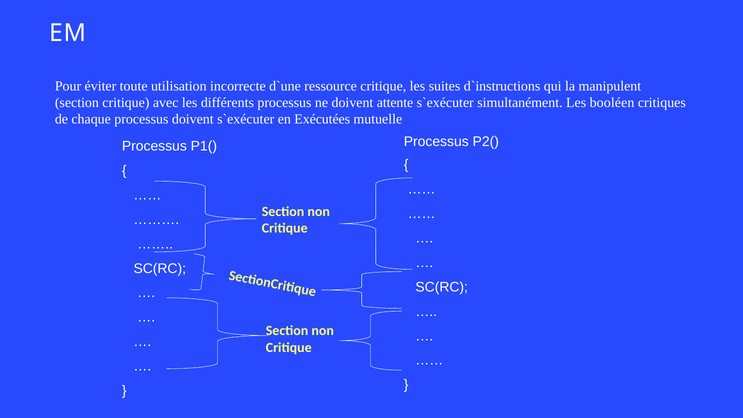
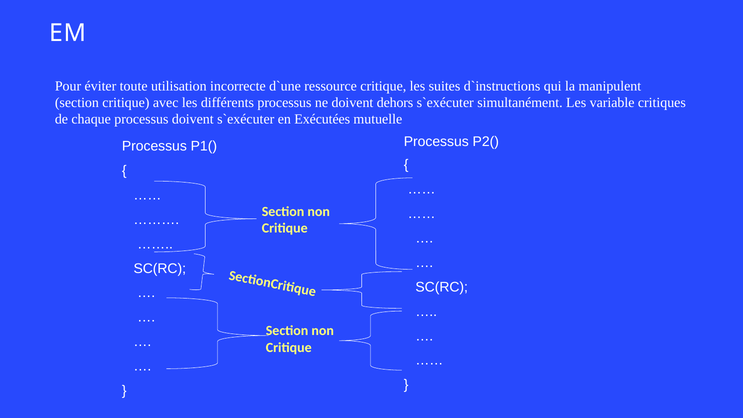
attente: attente -> dehors
booléen: booléen -> variable
